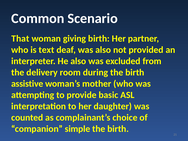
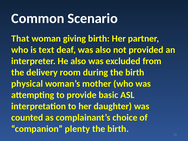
assistive: assistive -> physical
simple: simple -> plenty
